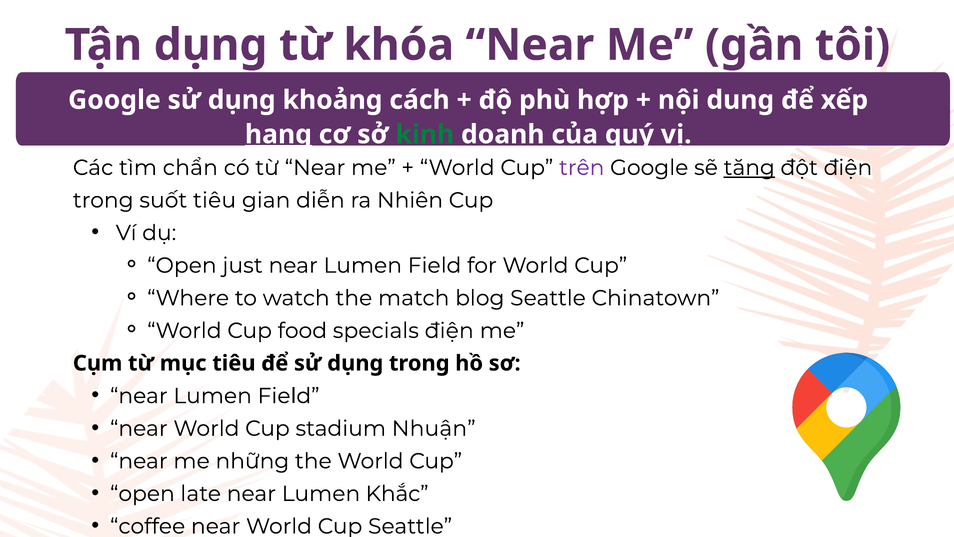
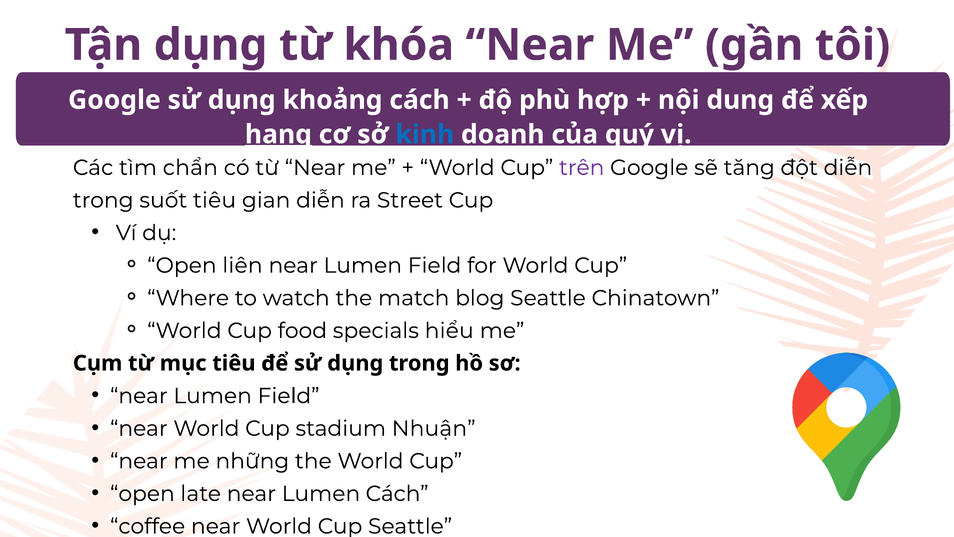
kinh colour: green -> blue
tăng underline: present -> none
đột điện: điện -> diễn
Nhiên: Nhiên -> Street
just: just -> liên
specials điện: điện -> hiểu
Lumen Khắc: Khắc -> Cách
